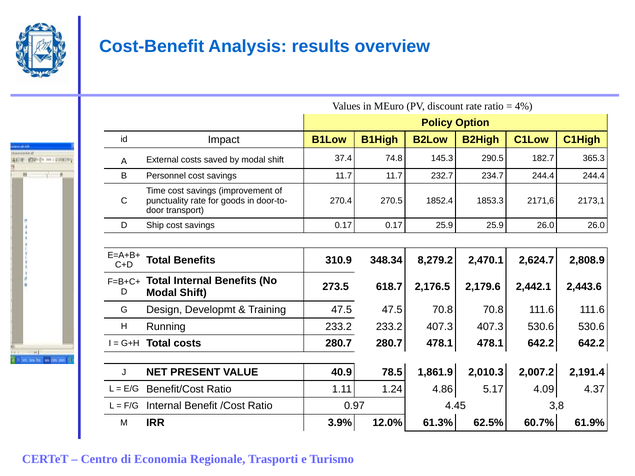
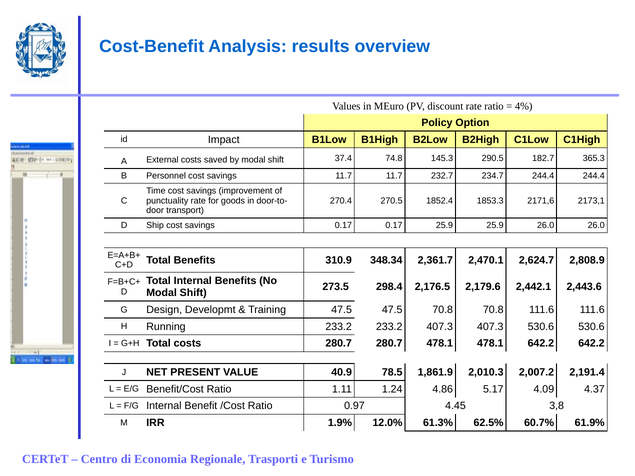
8,279.2: 8,279.2 -> 2,361.7
618.7: 618.7 -> 298.4
3.9%: 3.9% -> 1.9%
